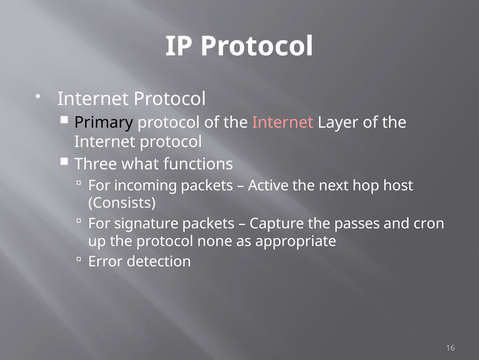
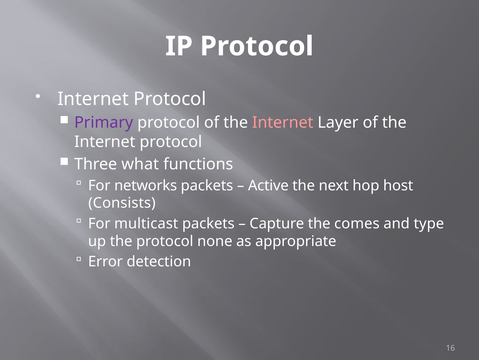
Primary colour: black -> purple
incoming: incoming -> networks
signature: signature -> multicast
passes: passes -> comes
cron: cron -> type
